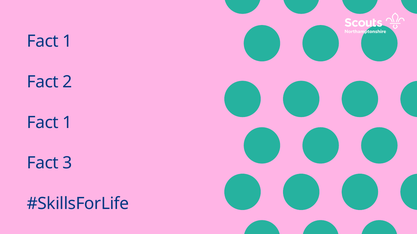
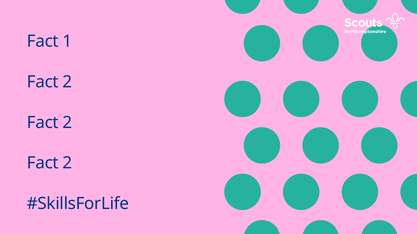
1 at (67, 123): 1 -> 2
3 at (67, 163): 3 -> 2
